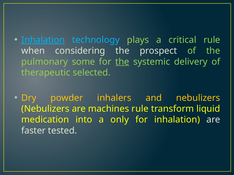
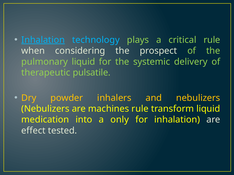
pulmonary some: some -> liquid
the at (122, 62) underline: present -> none
selected: selected -> pulsatile
faster: faster -> effect
